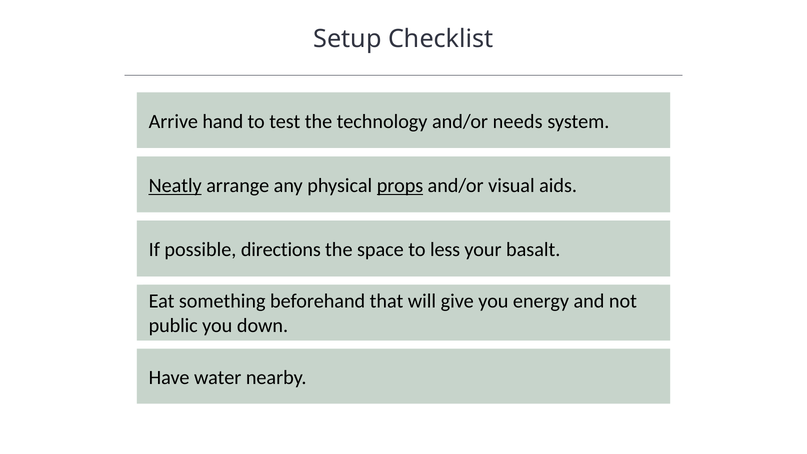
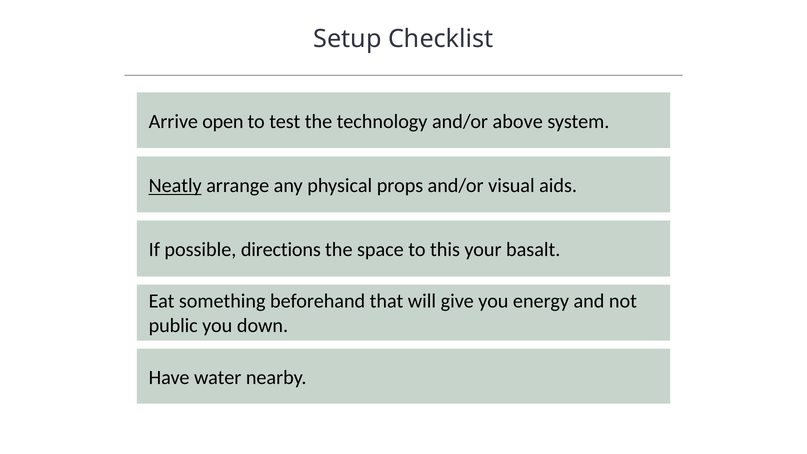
hand: hand -> open
needs: needs -> above
props underline: present -> none
less: less -> this
